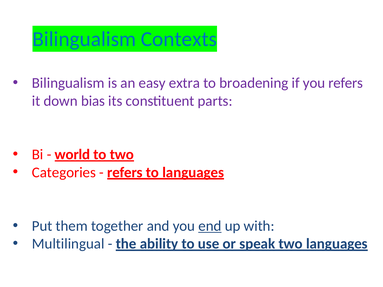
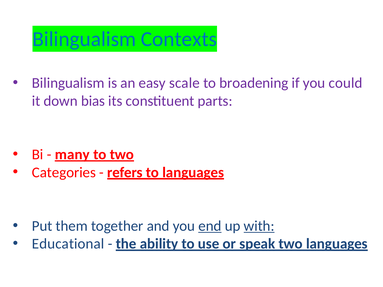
extra: extra -> scale
you refers: refers -> could
world: world -> many
with underline: none -> present
Multilingual: Multilingual -> Educational
